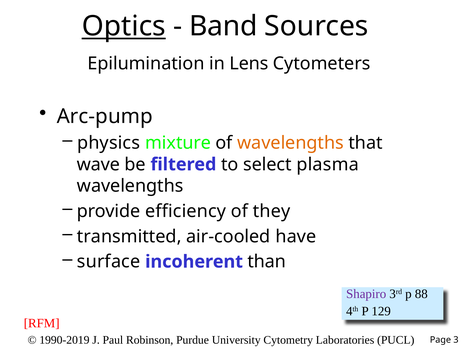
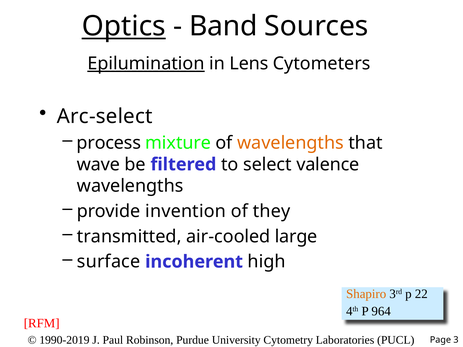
Epilumination underline: none -> present
Arc-pump: Arc-pump -> Arc-select
physics: physics -> process
plasma: plasma -> valence
efficiency: efficiency -> invention
have: have -> large
than: than -> high
Shapiro colour: purple -> orange
88: 88 -> 22
129: 129 -> 964
